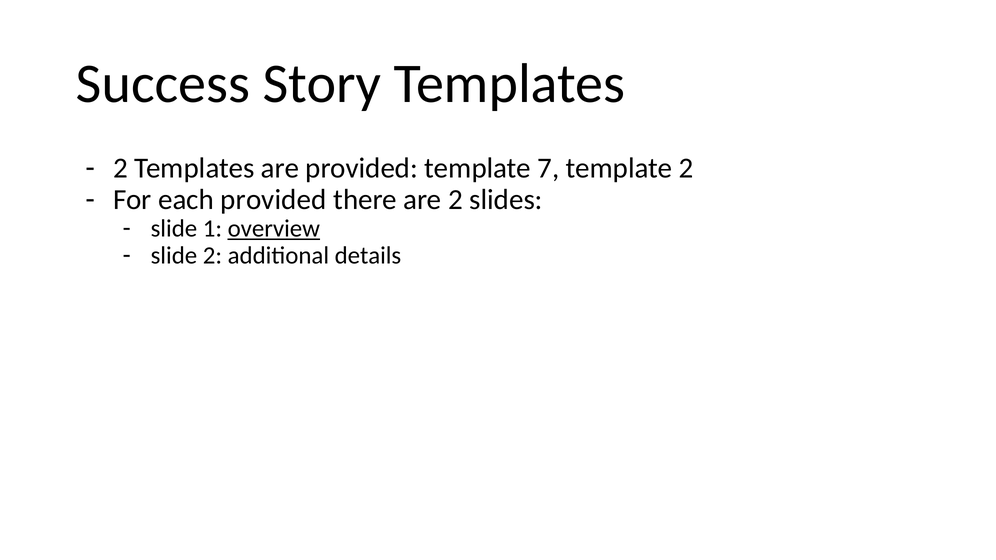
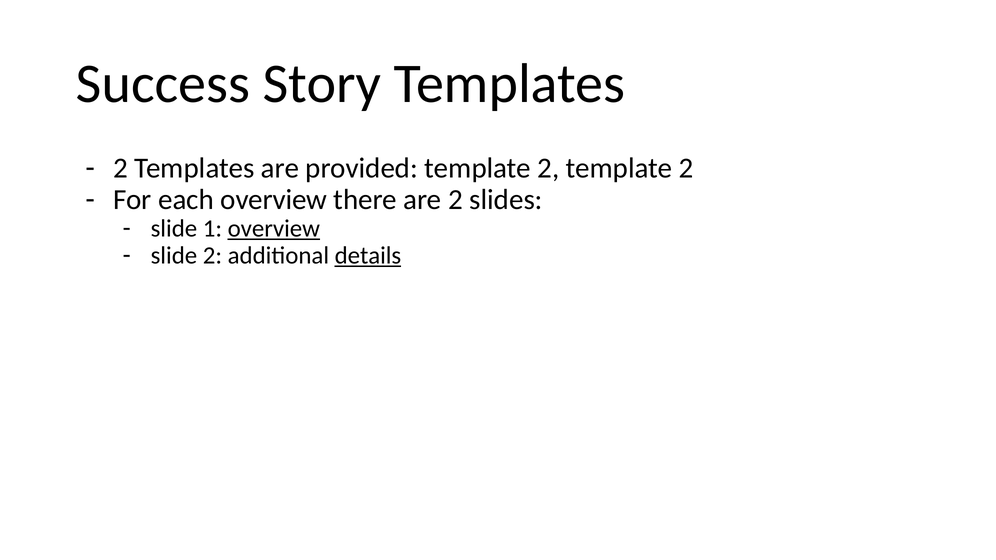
provided template 7: 7 -> 2
each provided: provided -> overview
details underline: none -> present
